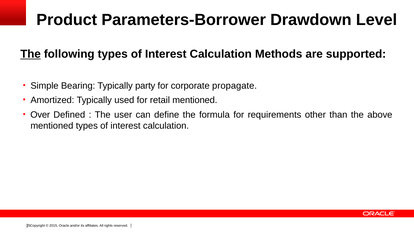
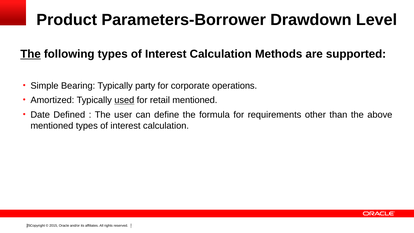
propagate: propagate -> operations
used underline: none -> present
Over: Over -> Date
